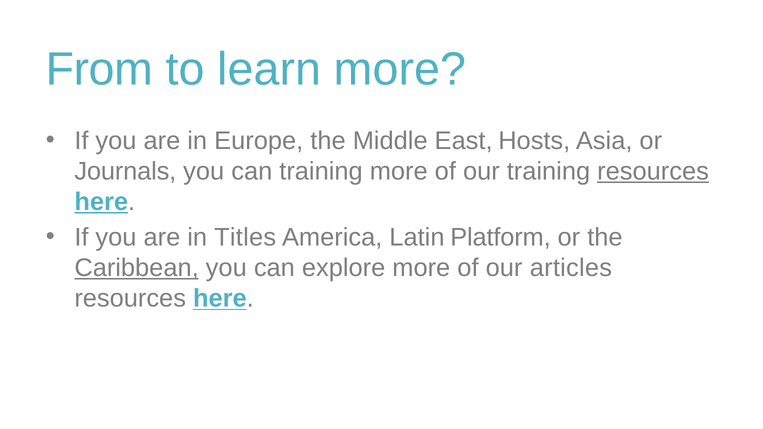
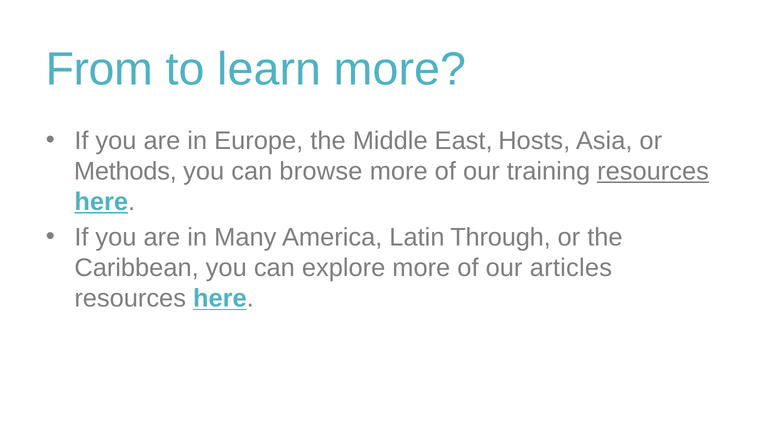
Journals: Journals -> Methods
can training: training -> browse
Titles: Titles -> Many
Platform: Platform -> Through
Caribbean underline: present -> none
